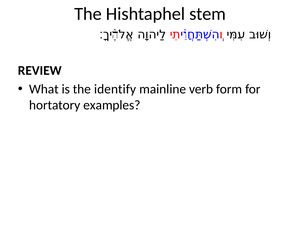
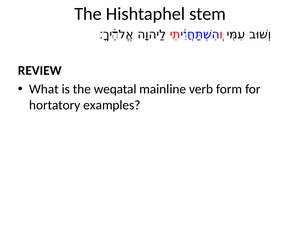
identify: identify -> weqatal
